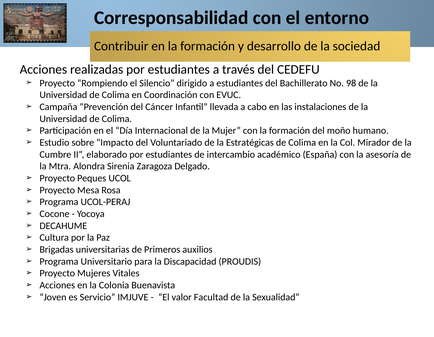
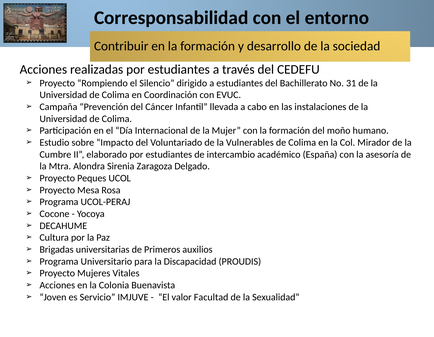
98: 98 -> 31
Estratégicas: Estratégicas -> Vulnerables
